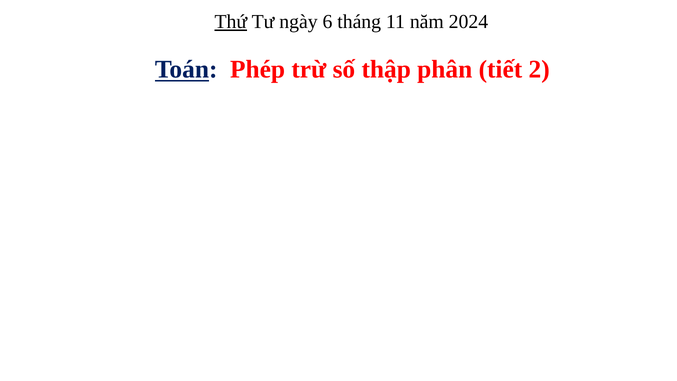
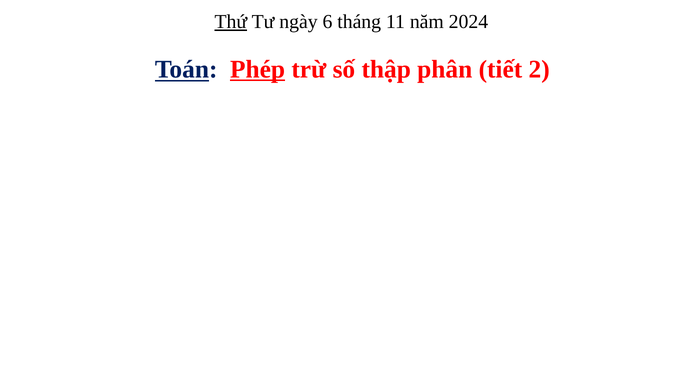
Phép underline: none -> present
